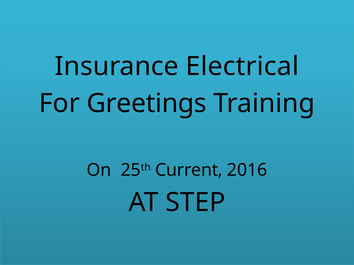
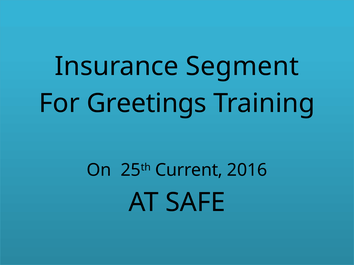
Electrical: Electrical -> Segment
STEP: STEP -> SAFE
